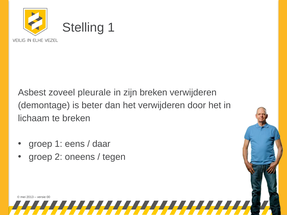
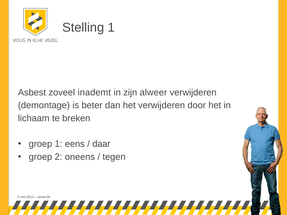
pleurale: pleurale -> inademt
zijn breken: breken -> alweer
